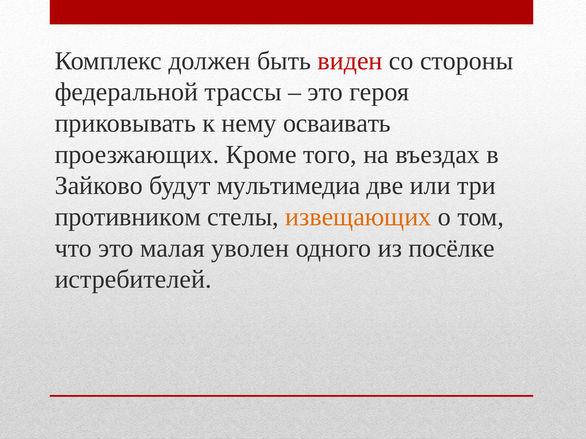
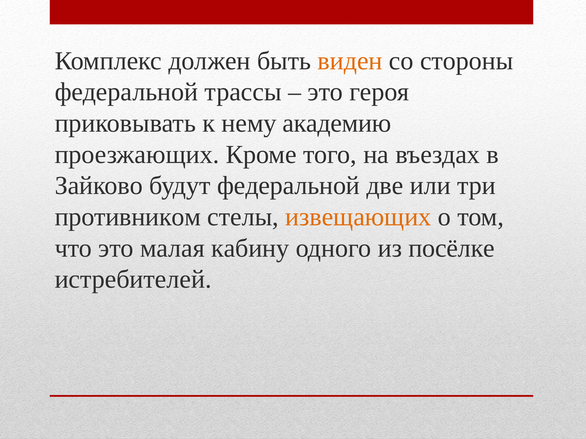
виден colour: red -> orange
осваивать: осваивать -> академию
будут мультимедиа: мультимедиа -> федеральной
уволен: уволен -> кабину
